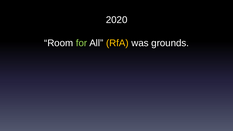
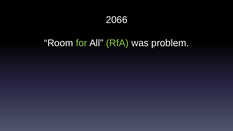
2020: 2020 -> 2066
RfA colour: yellow -> light green
grounds: grounds -> problem
